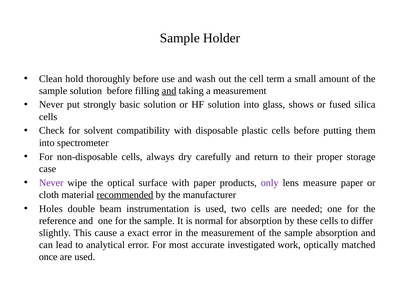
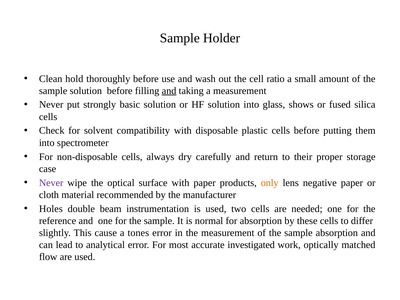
term: term -> ratio
only colour: purple -> orange
measure: measure -> negative
recommended underline: present -> none
exact: exact -> tones
once: once -> flow
